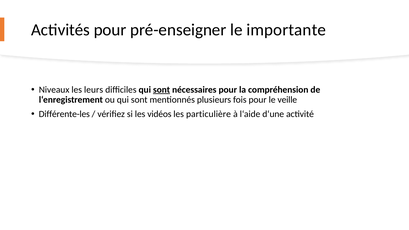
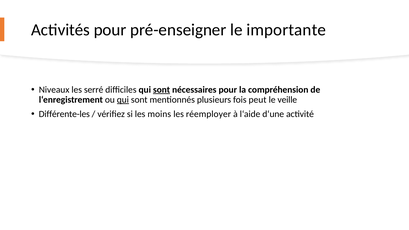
leurs: leurs -> serré
qui at (123, 100) underline: none -> present
fois pour: pour -> peut
vidéos: vidéos -> moins
particulière: particulière -> réemployer
